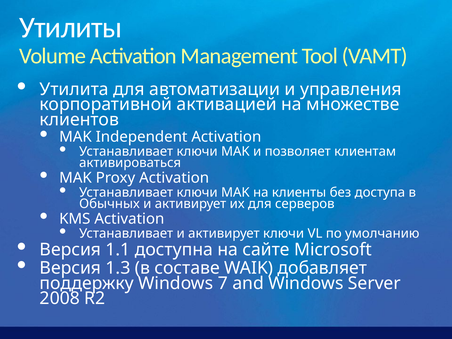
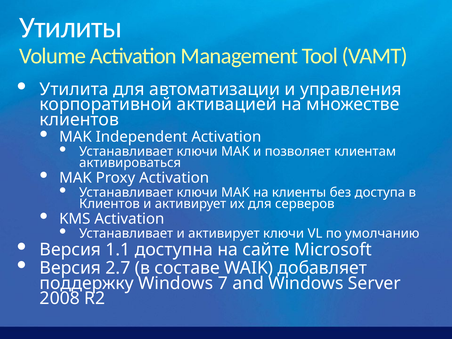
Обычных at (109, 204): Обычных -> Клиентов
1.3: 1.3 -> 2.7
